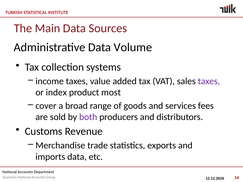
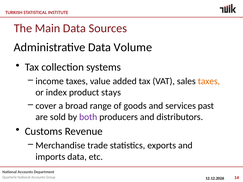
taxes at (209, 81) colour: purple -> orange
most: most -> stays
fees: fees -> past
